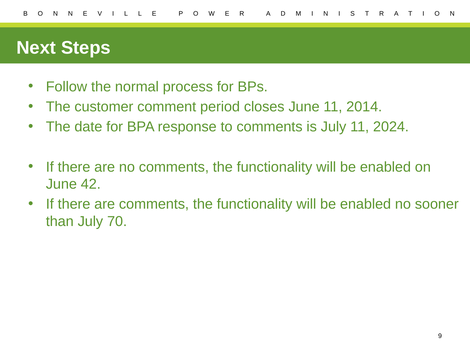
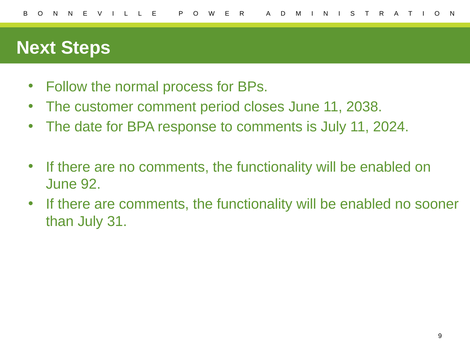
2014: 2014 -> 2038
42: 42 -> 92
70: 70 -> 31
